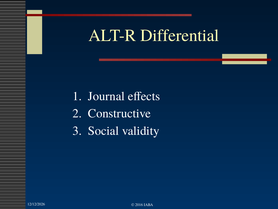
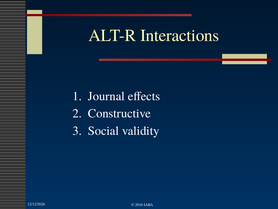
Differential: Differential -> Interactions
